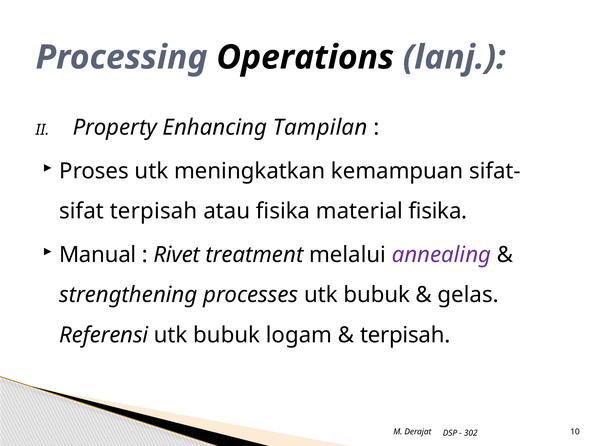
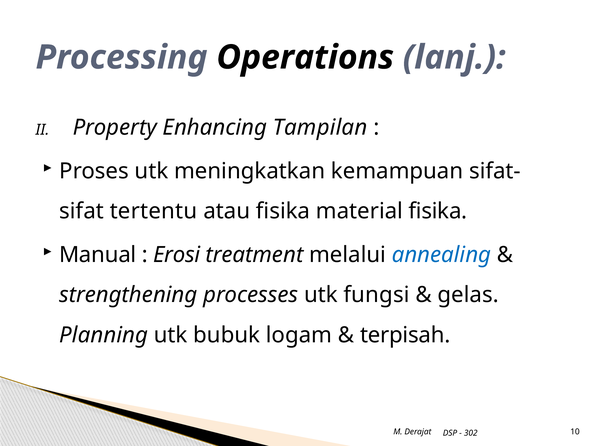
terpisah at (154, 211): terpisah -> tertentu
Rivet: Rivet -> Erosi
annealing colour: purple -> blue
processes utk bubuk: bubuk -> fungsi
Referensi: Referensi -> Planning
